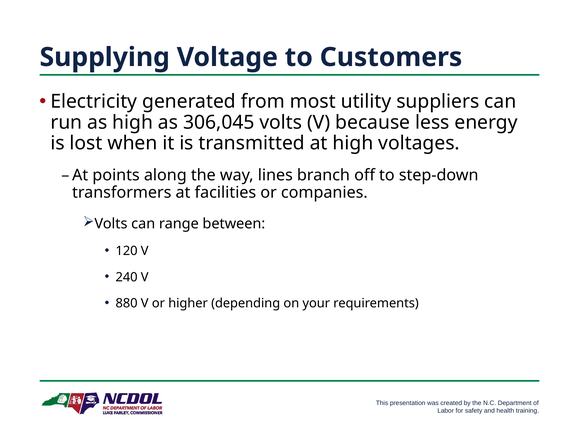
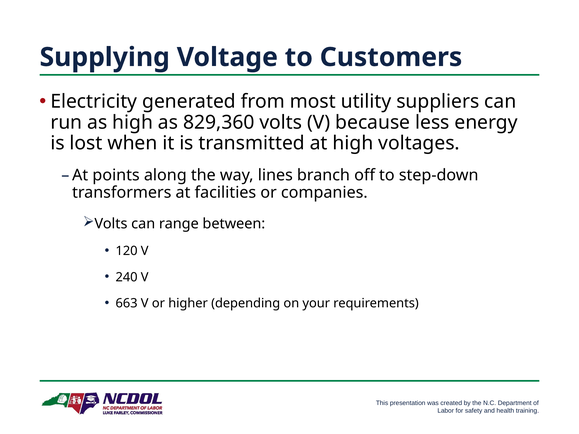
306,045: 306,045 -> 829,360
880: 880 -> 663
